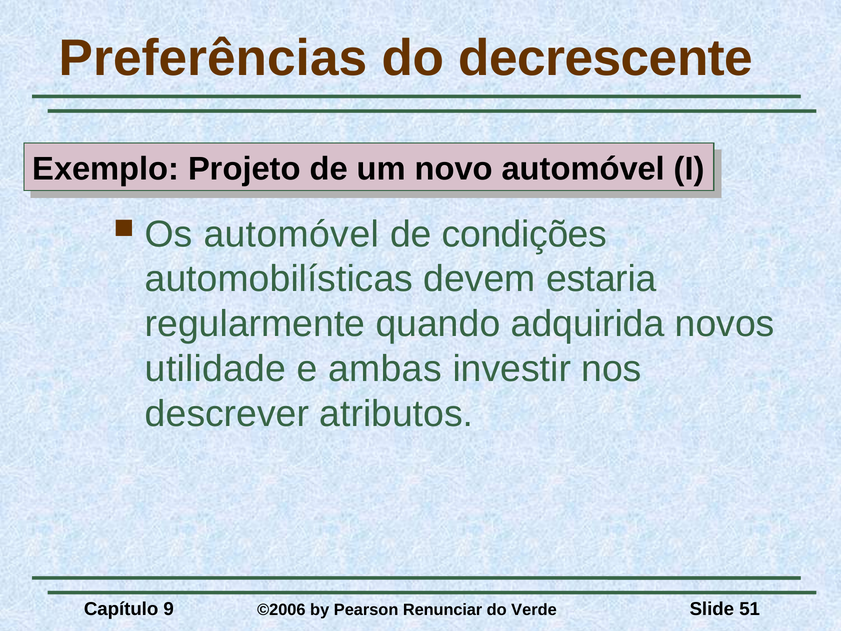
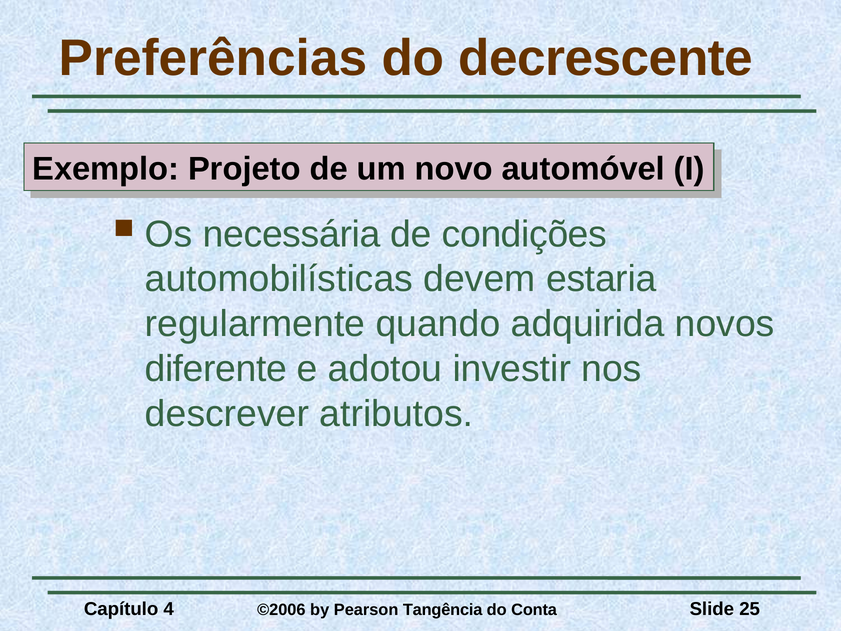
Os automóvel: automóvel -> necessária
utilidade: utilidade -> diferente
ambas: ambas -> adotou
9: 9 -> 4
Renunciar: Renunciar -> Tangência
Verde: Verde -> Conta
51: 51 -> 25
